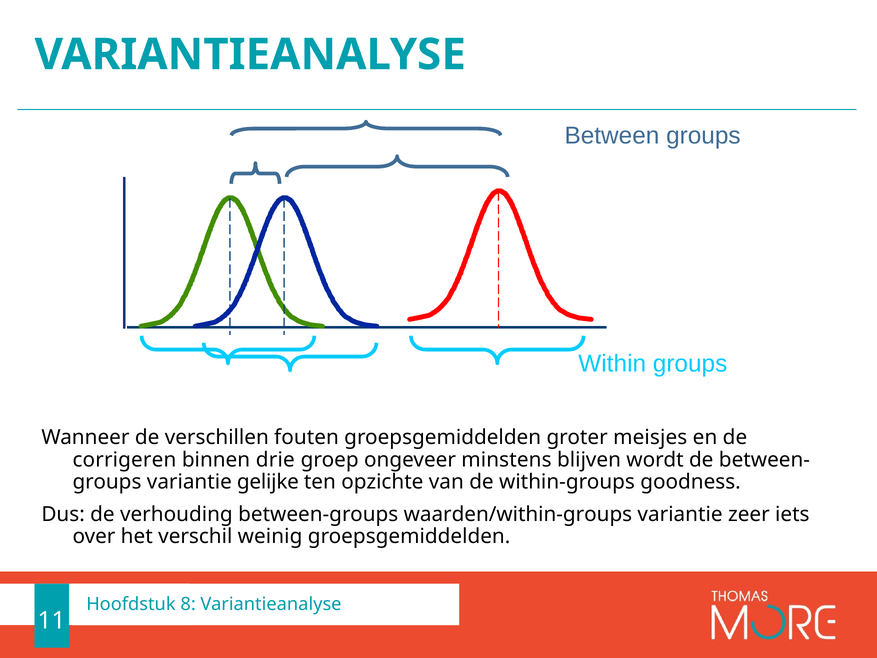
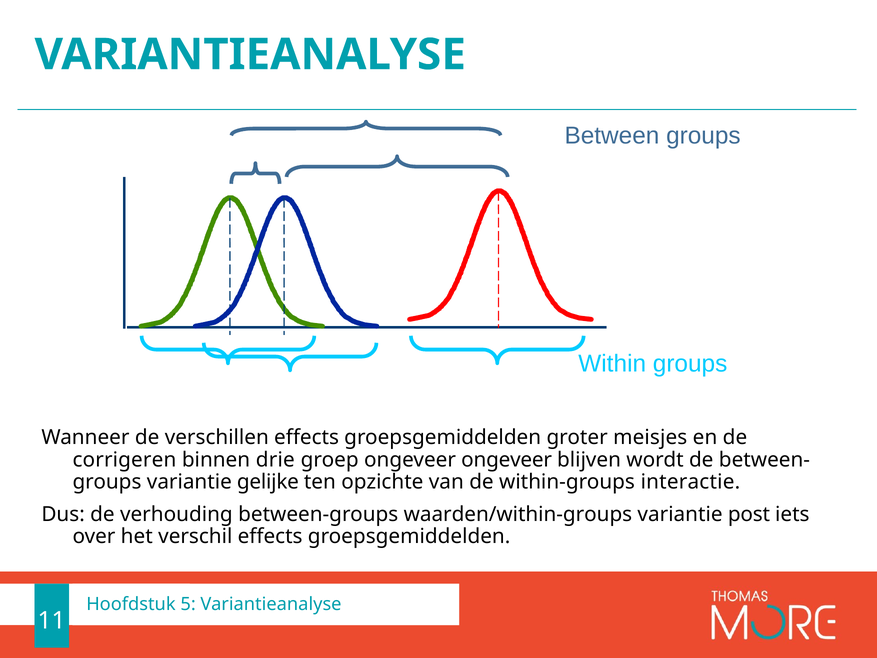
verschillen fouten: fouten -> effects
ongeveer minstens: minstens -> ongeveer
goodness: goodness -> interactie
zeer: zeer -> post
verschil weinig: weinig -> effects
8: 8 -> 5
